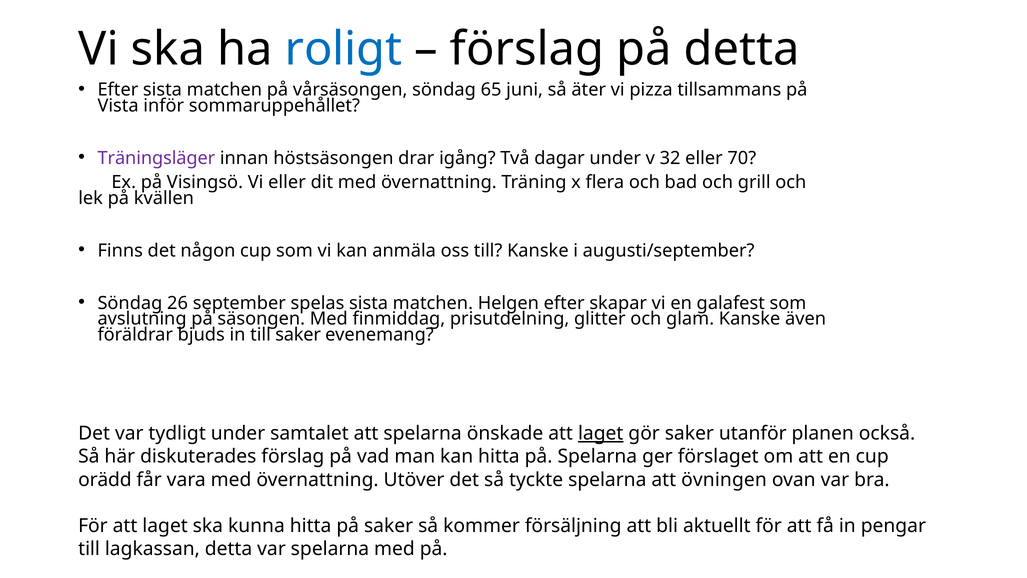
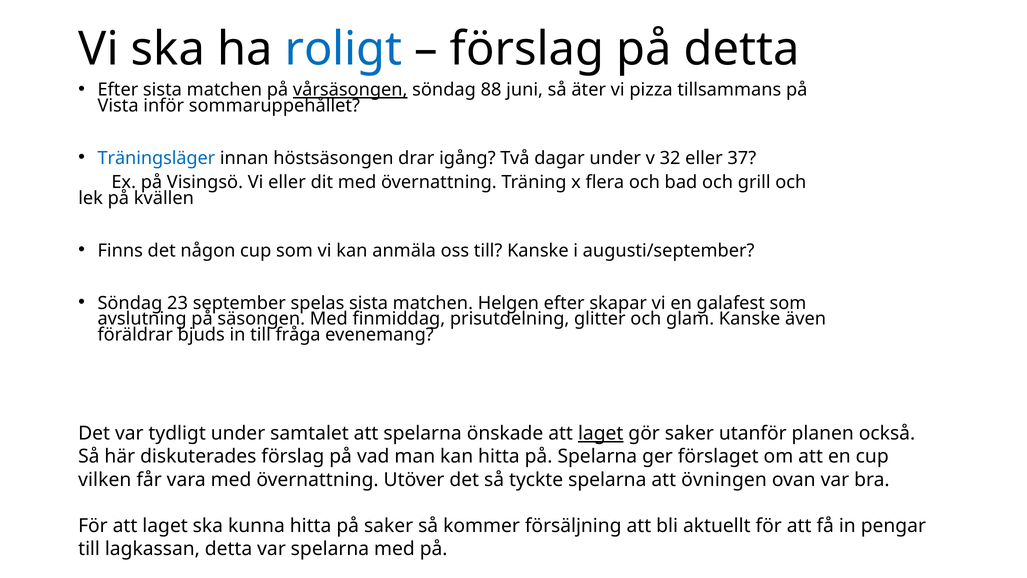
vårsäsongen underline: none -> present
65: 65 -> 88
Träningsläger colour: purple -> blue
70: 70 -> 37
26: 26 -> 23
till saker: saker -> fråga
orädd: orädd -> vilken
